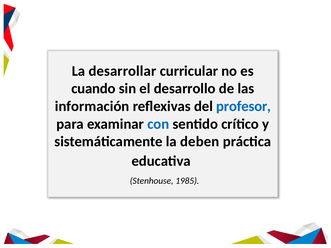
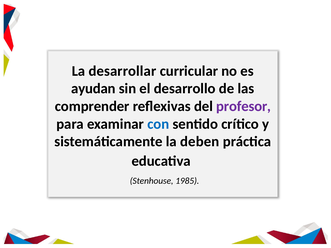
cuando: cuando -> ayudan
información: información -> comprender
profesor colour: blue -> purple
